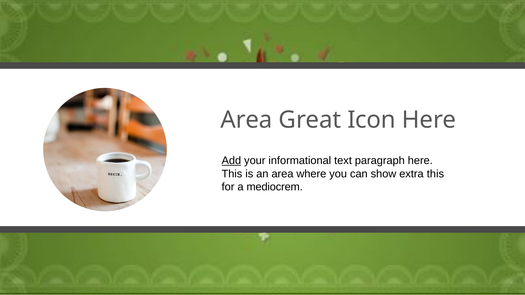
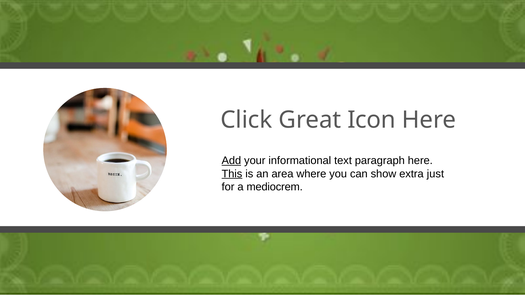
Area at (246, 120): Area -> Click
This at (232, 174) underline: none -> present
extra this: this -> just
